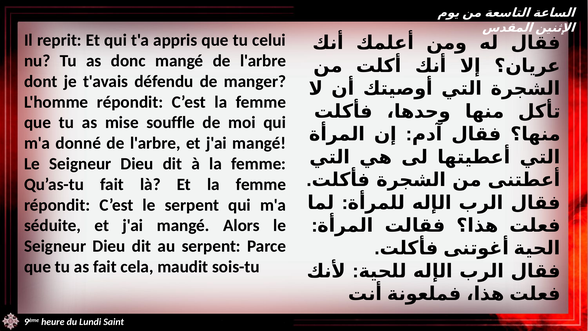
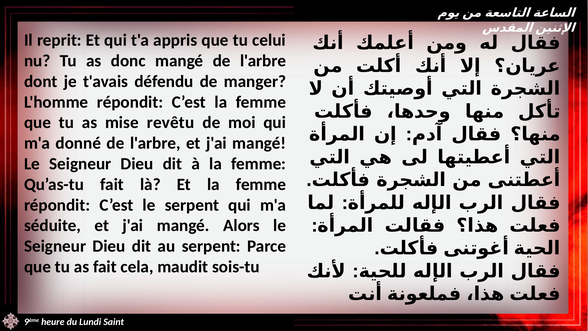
souffle: souffle -> revêtu
